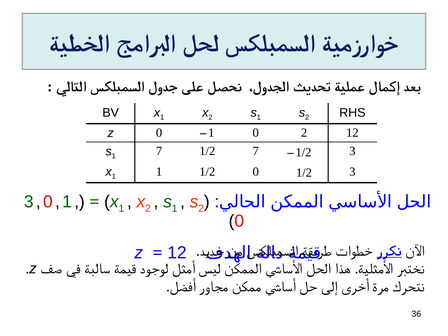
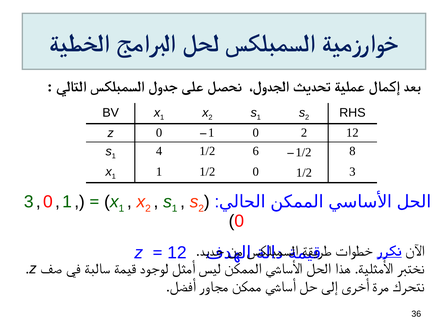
1 7: 7 -> 4
1/2 7: 7 -> 6
3 at (352, 151): 3 -> 8
